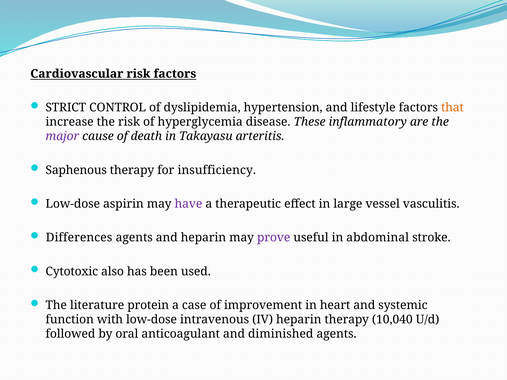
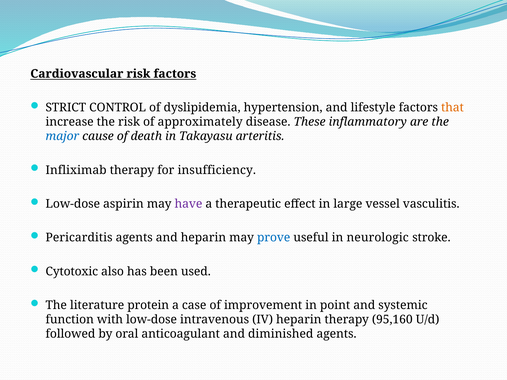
hyperglycemia: hyperglycemia -> approximately
major colour: purple -> blue
Saphenous: Saphenous -> Infliximab
Differences: Differences -> Pericarditis
prove colour: purple -> blue
abdominal: abdominal -> neurologic
heart: heart -> point
10,040: 10,040 -> 95,160
